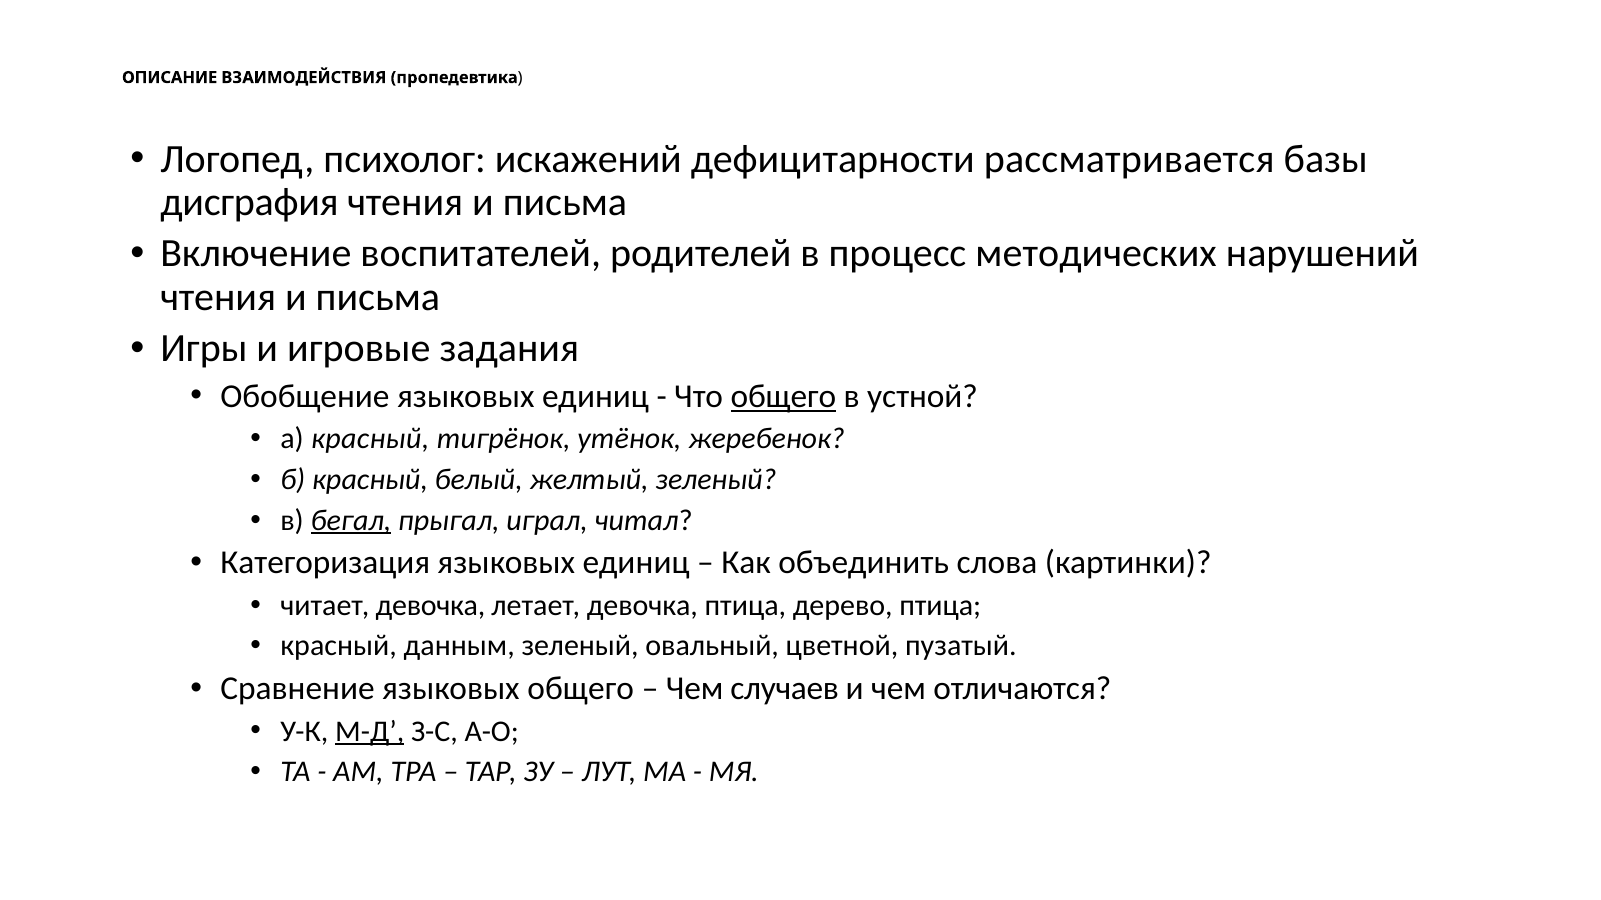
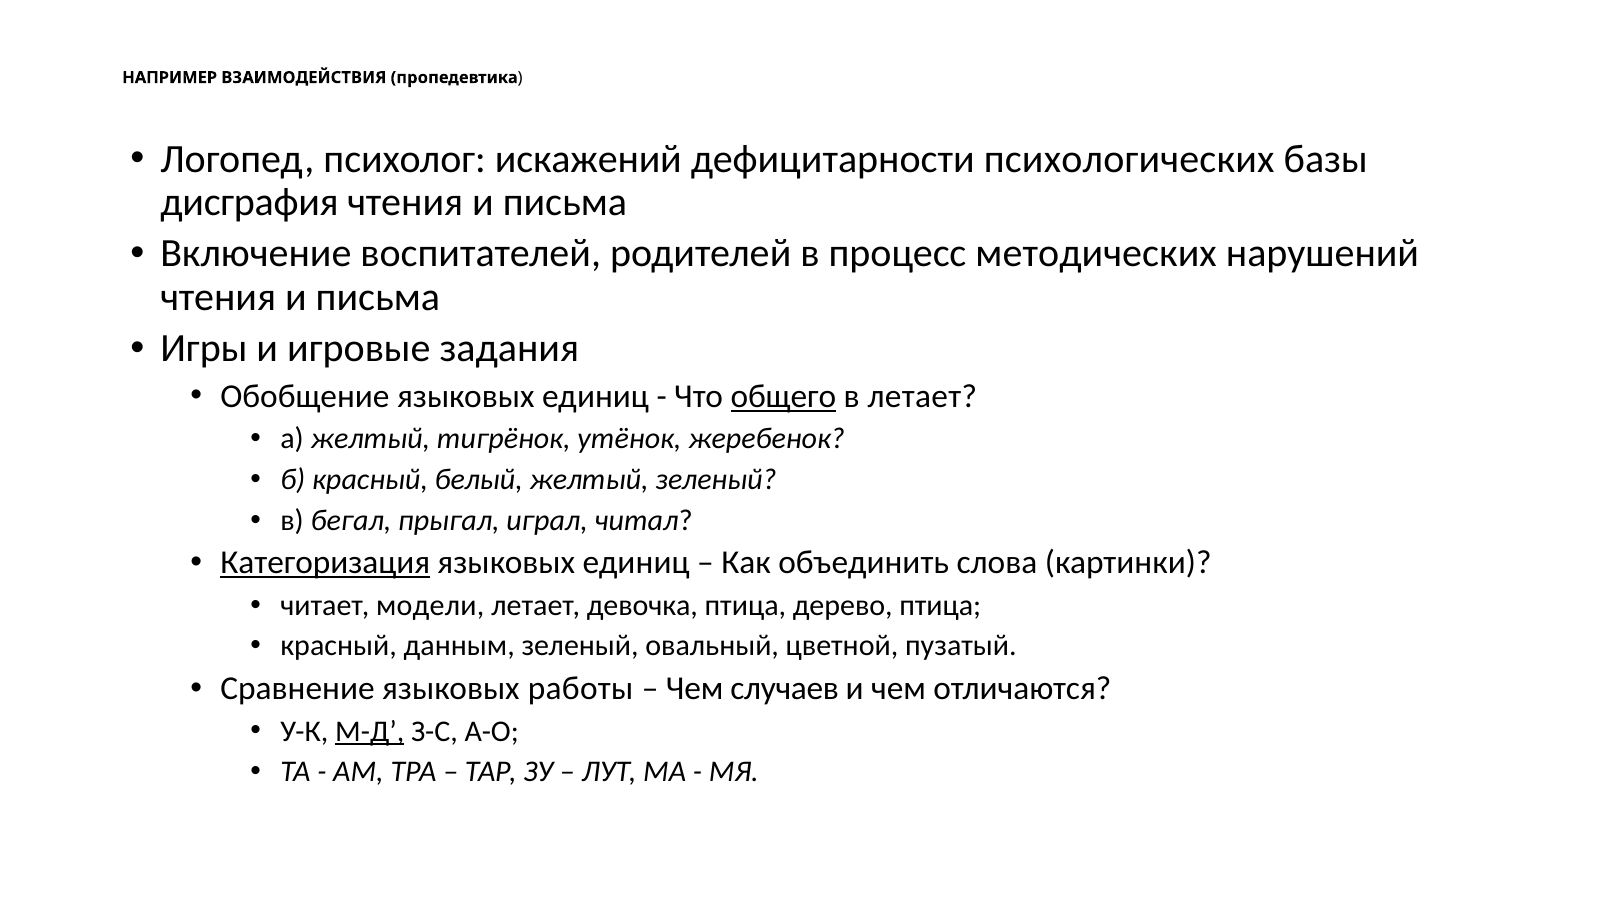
ОПИСАНИЕ: ОПИСАНИЕ -> НАПРИМЕР
рассматривается: рассматривается -> психологических
в устной: устной -> летает
а красный: красный -> желтый
бегал underline: present -> none
Категоризация underline: none -> present
читает девочка: девочка -> модели
языковых общего: общего -> работы
